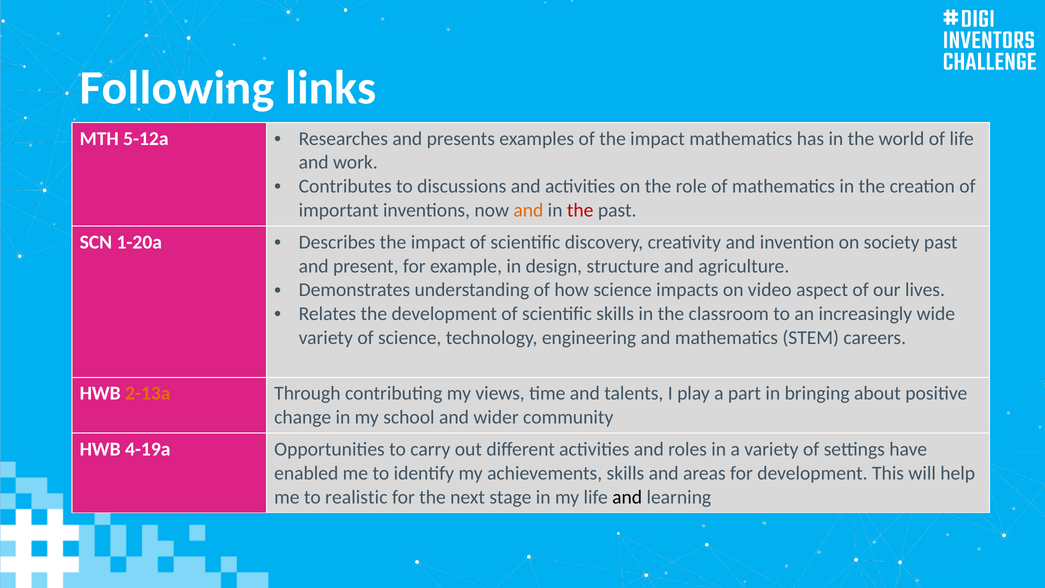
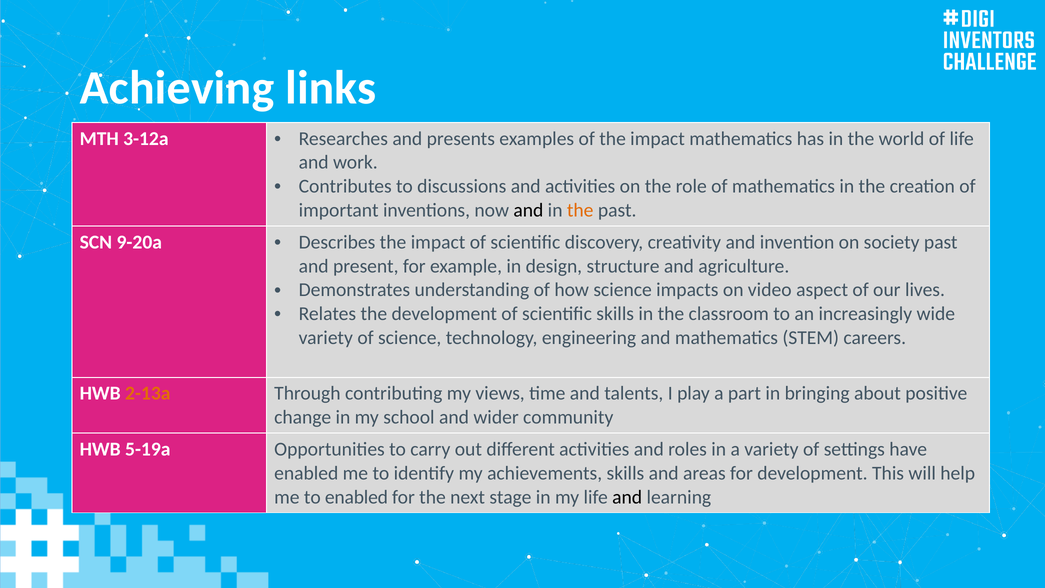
Following: Following -> Achieving
5-12a: 5-12a -> 3-12a
and at (528, 210) colour: orange -> black
the at (580, 210) colour: red -> orange
1-20a: 1-20a -> 9-20a
4-19a: 4-19a -> 5-19a
to realistic: realistic -> enabled
